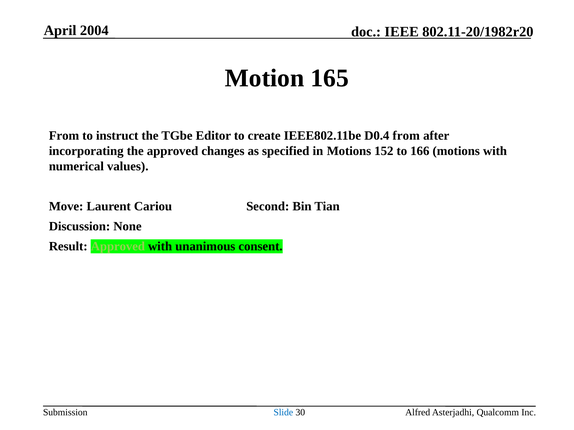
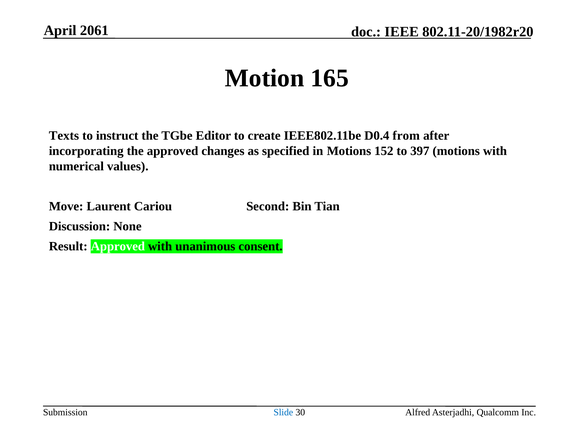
2004: 2004 -> 2061
From at (64, 136): From -> Texts
166: 166 -> 397
Approved at (118, 247) colour: light green -> white
